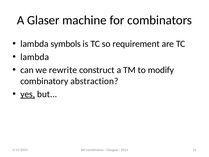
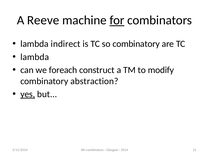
Glaser: Glaser -> Reeve
for underline: none -> present
symbols: symbols -> indirect
so requirement: requirement -> combinatory
rewrite: rewrite -> foreach
